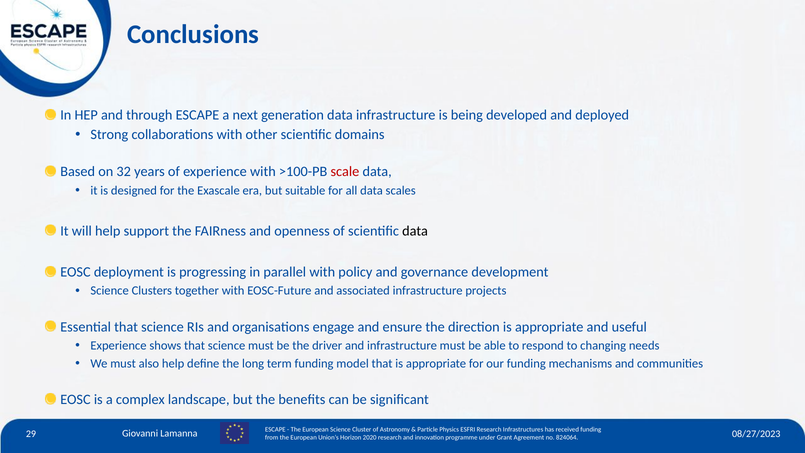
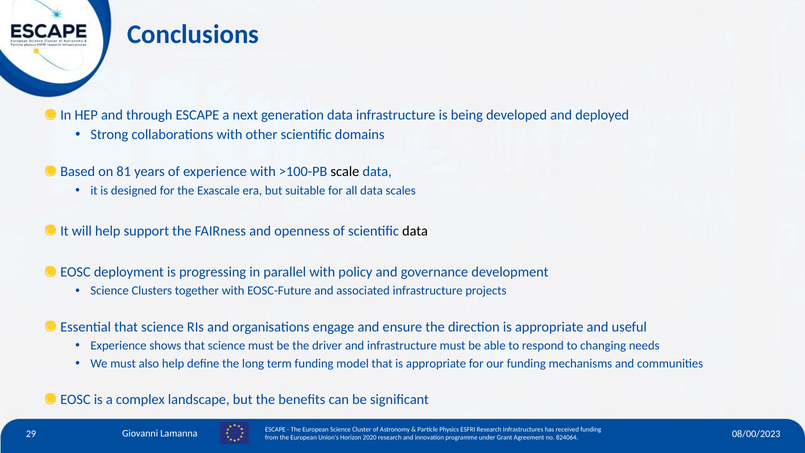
32: 32 -> 81
scale colour: red -> black
08/27/2023: 08/27/2023 -> 08/00/2023
